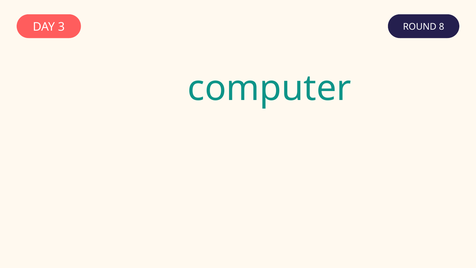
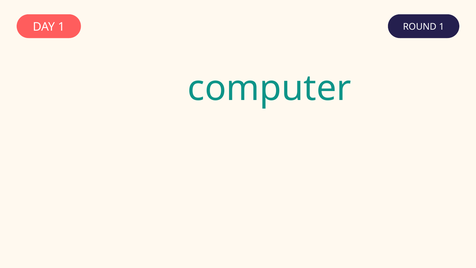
DAY 3: 3 -> 1
ROUND 8: 8 -> 1
